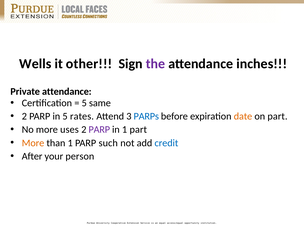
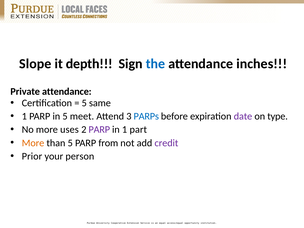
Wells: Wells -> Slope
other: other -> depth
the colour: purple -> blue
2 at (24, 116): 2 -> 1
rates: rates -> meet
date colour: orange -> purple
on part: part -> type
than 1: 1 -> 5
such: such -> from
credit colour: blue -> purple
After: After -> Prior
